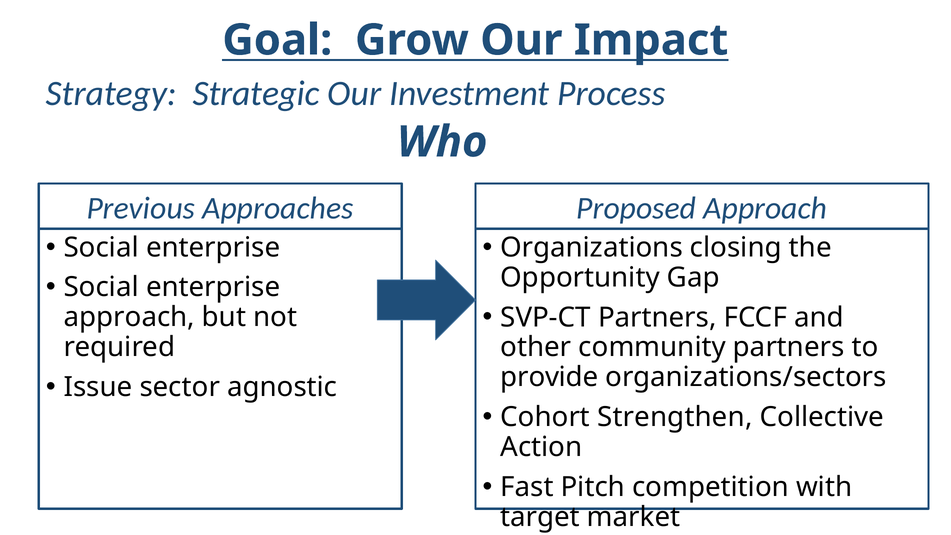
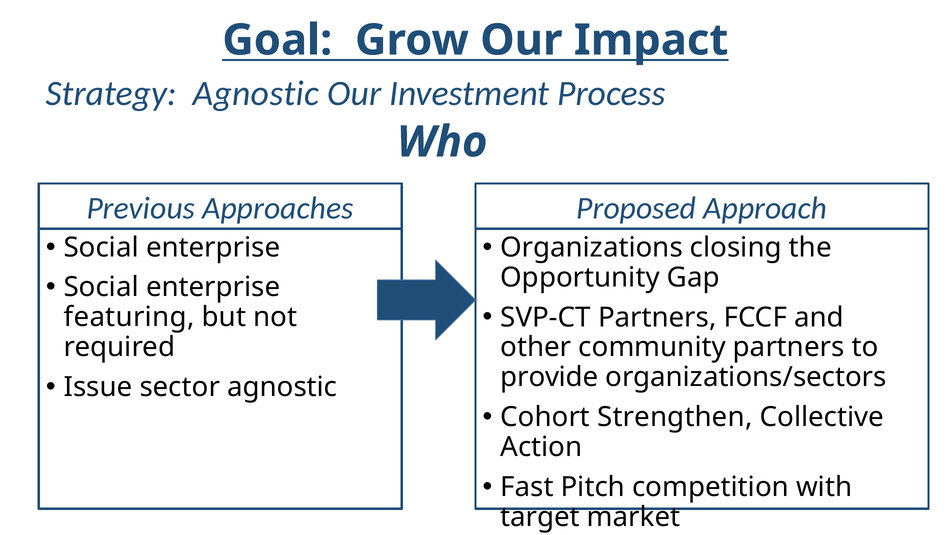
Strategy Strategic: Strategic -> Agnostic
approach at (129, 317): approach -> featuring
